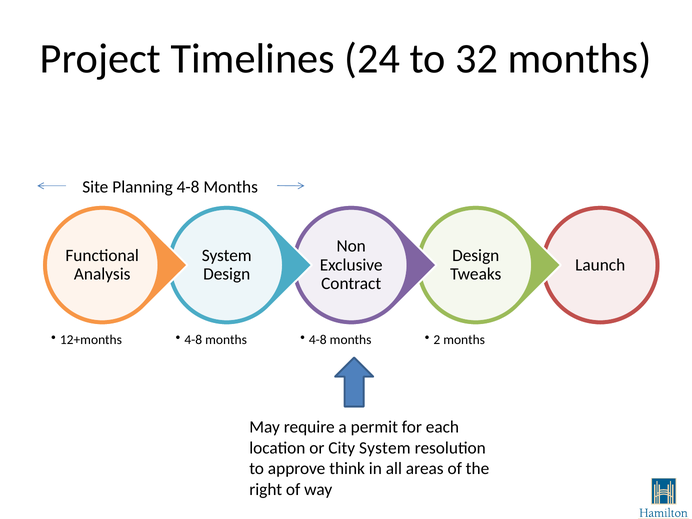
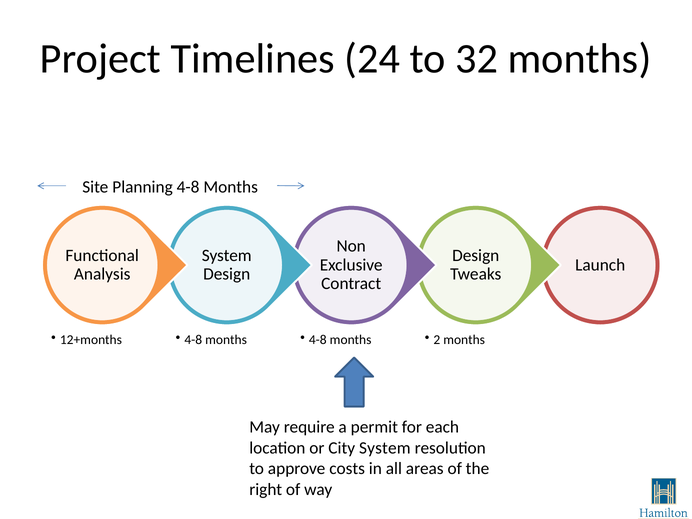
think: think -> costs
